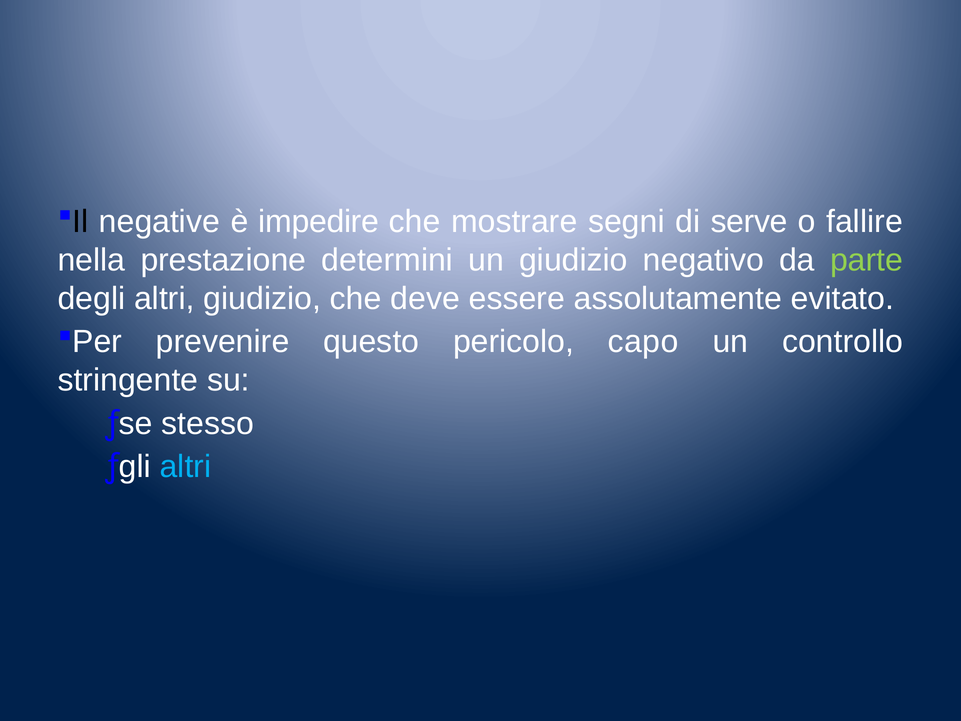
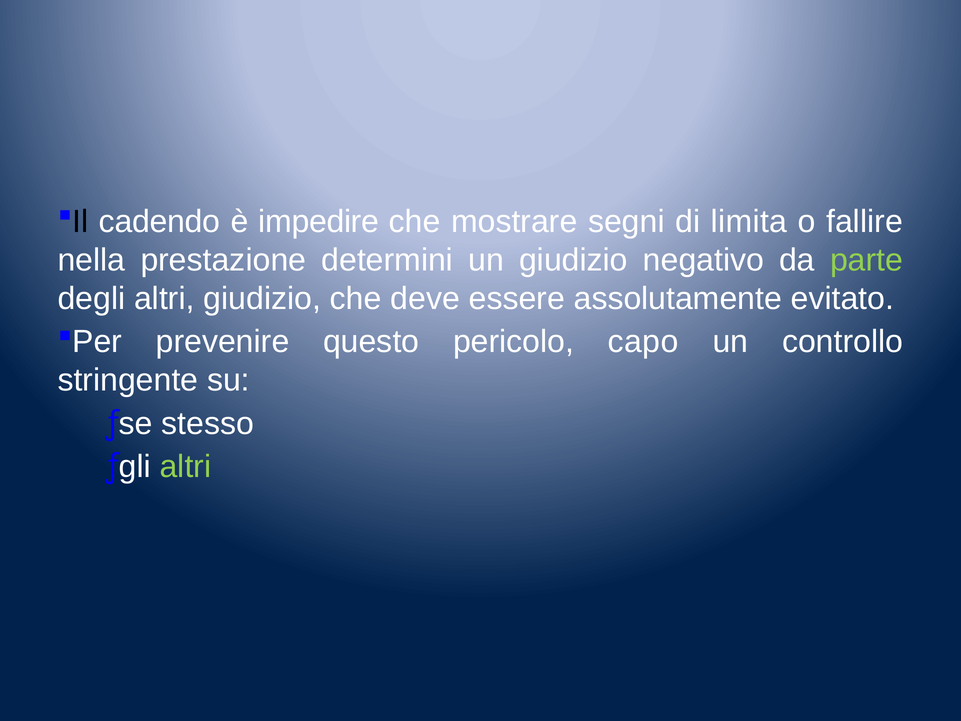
negative: negative -> cadendo
serve: serve -> limita
altri at (185, 467) colour: light blue -> light green
